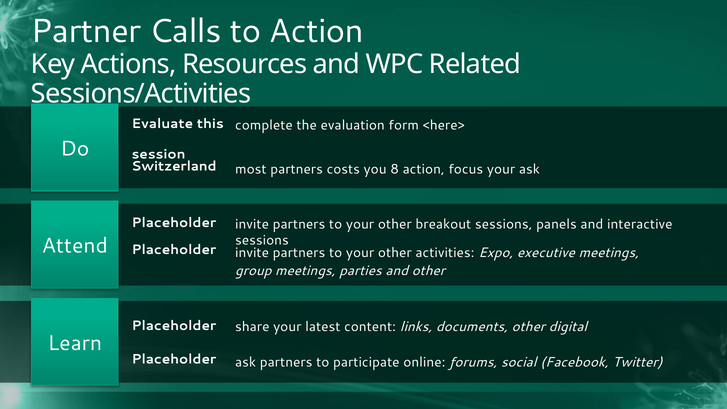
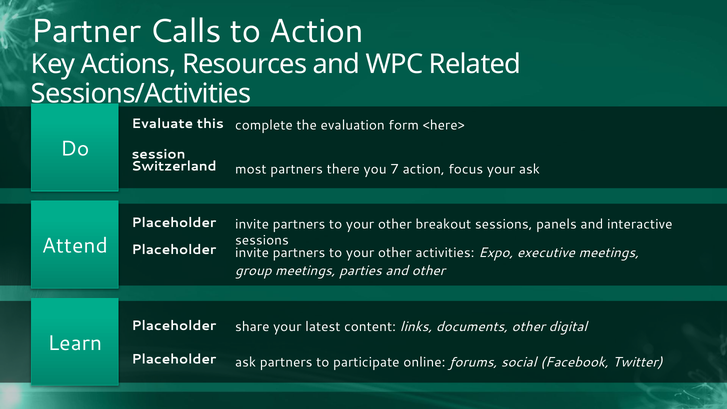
costs: costs -> there
8: 8 -> 7
